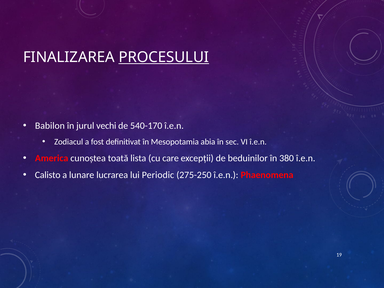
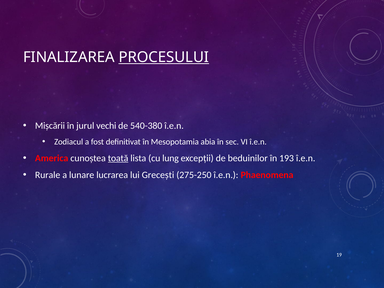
Babilon: Babilon -> Mișcării
540-170: 540-170 -> 540-380
toată underline: none -> present
care: care -> lung
380: 380 -> 193
Calisto: Calisto -> Rurale
Periodic: Periodic -> Grecești
